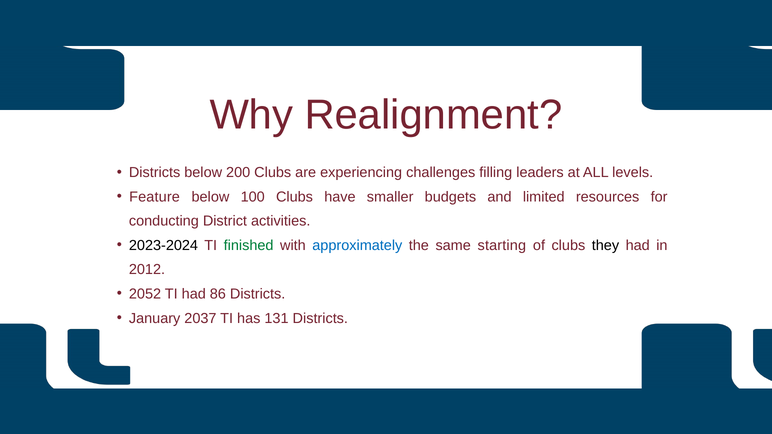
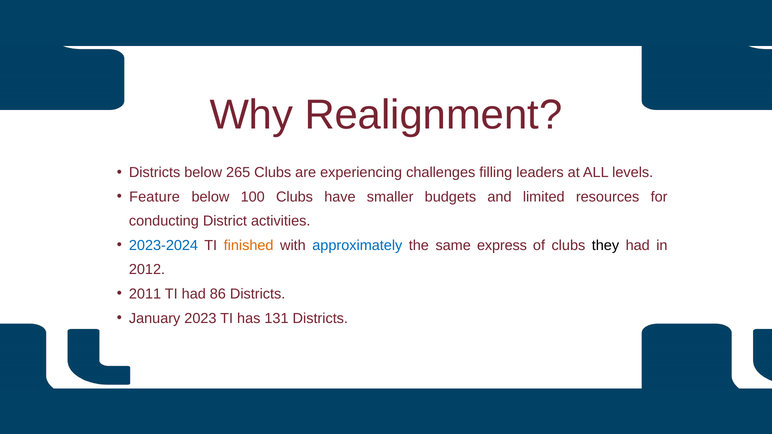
200: 200 -> 265
2023-2024 colour: black -> blue
finished colour: green -> orange
starting: starting -> express
2052: 2052 -> 2011
2037: 2037 -> 2023
